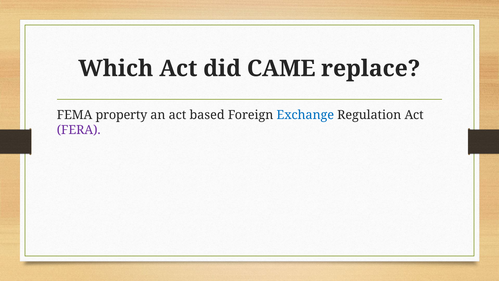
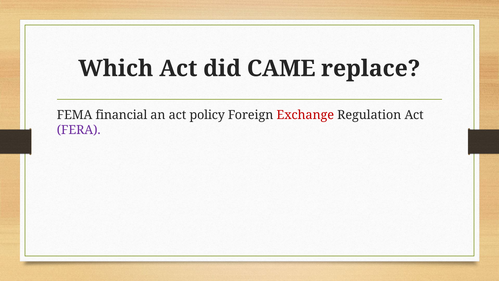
property: property -> financial
based: based -> policy
Exchange colour: blue -> red
